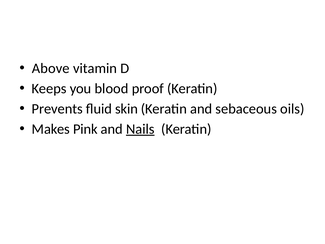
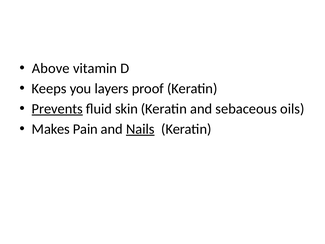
blood: blood -> layers
Prevents underline: none -> present
Pink: Pink -> Pain
